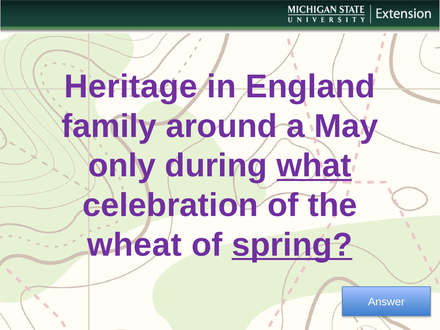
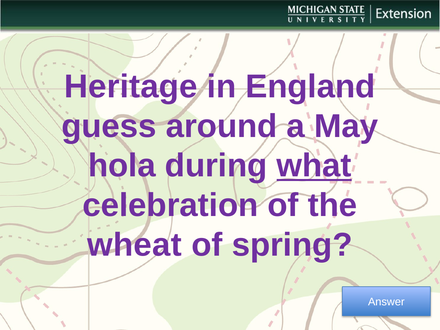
family: family -> guess
only: only -> hola
spring underline: present -> none
